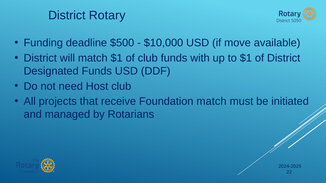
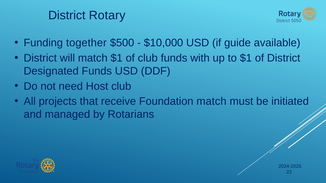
deadline: deadline -> together
move: move -> guide
